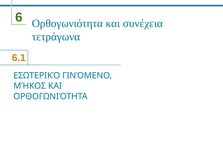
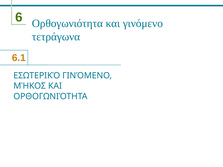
και συνέχεια: συνέχεια -> γινόμενο
